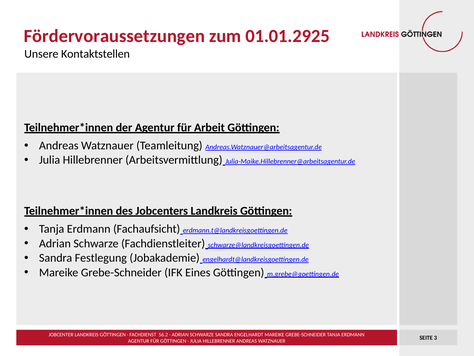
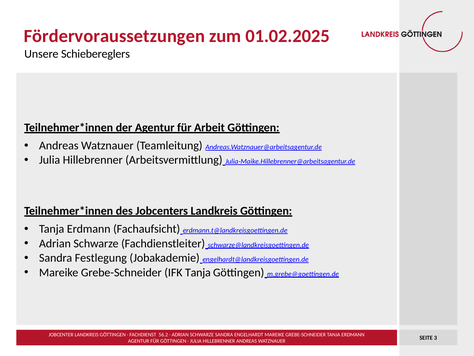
01.01.2925: 01.01.2925 -> 01.02.2025
Kontaktstellen: Kontaktstellen -> Schiebereglers
IFK Eines: Eines -> Tanja
